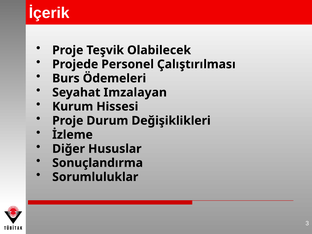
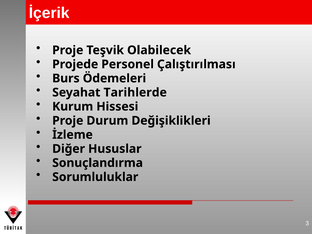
Imzalayan: Imzalayan -> Tarihlerde
